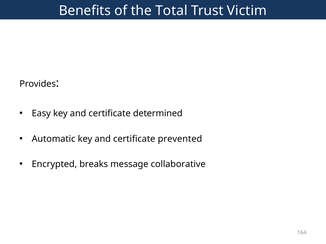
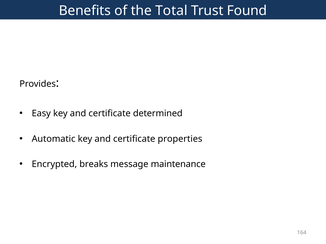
Victim: Victim -> Found
prevented: prevented -> properties
collaborative: collaborative -> maintenance
